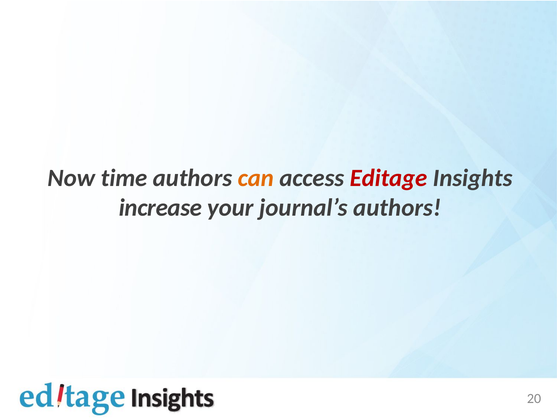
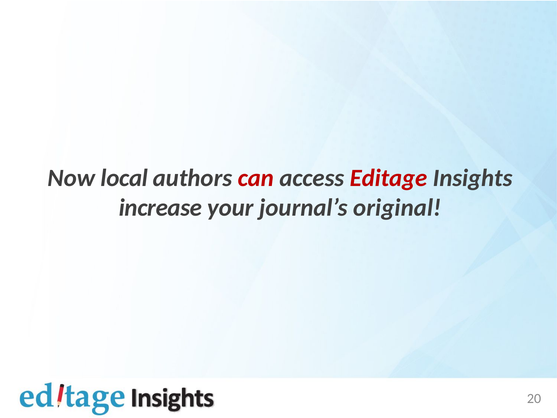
time: time -> local
can colour: orange -> red
journal’s authors: authors -> original
